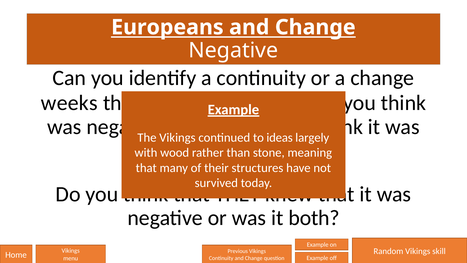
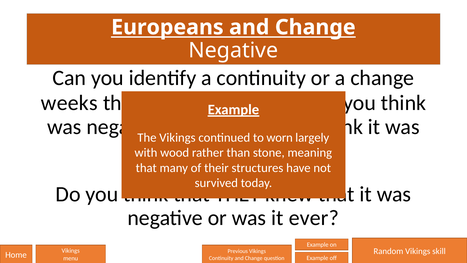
ideas: ideas -> worn
both: both -> ever
